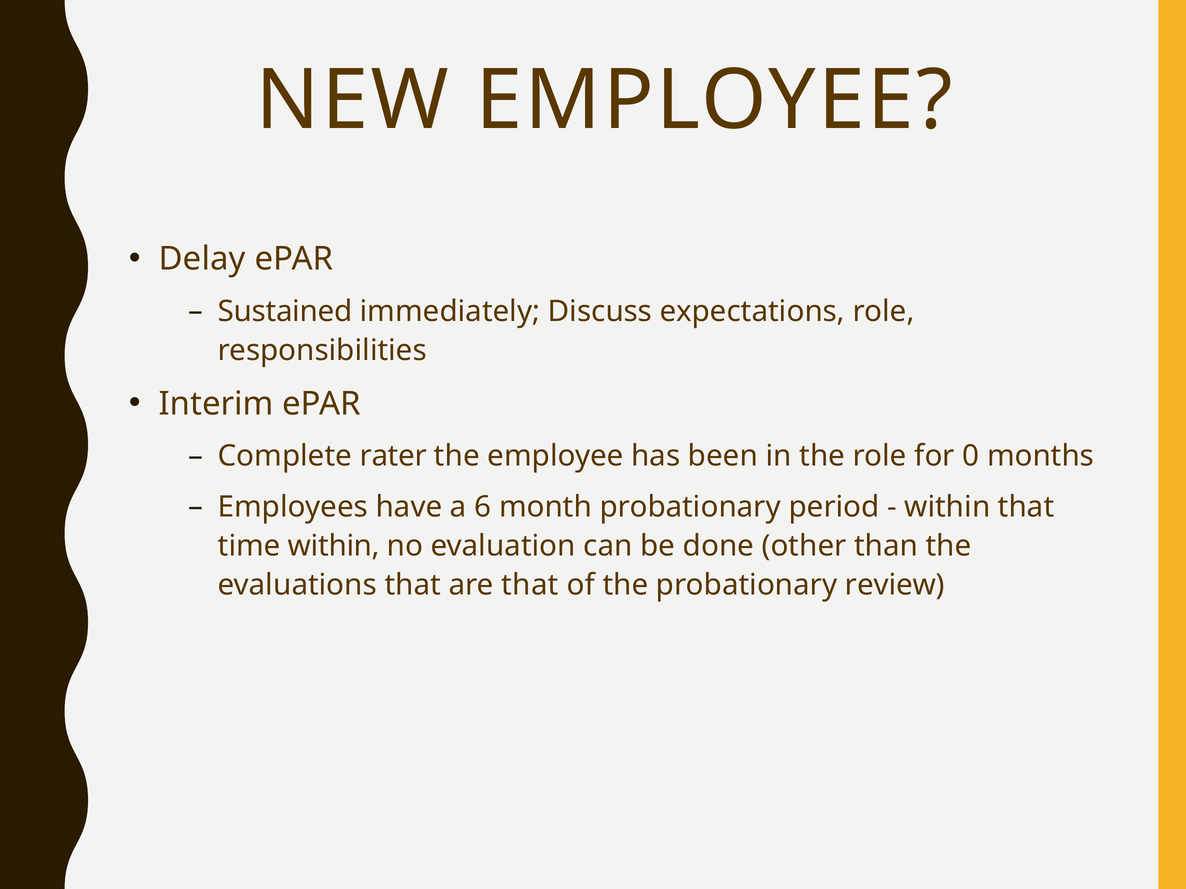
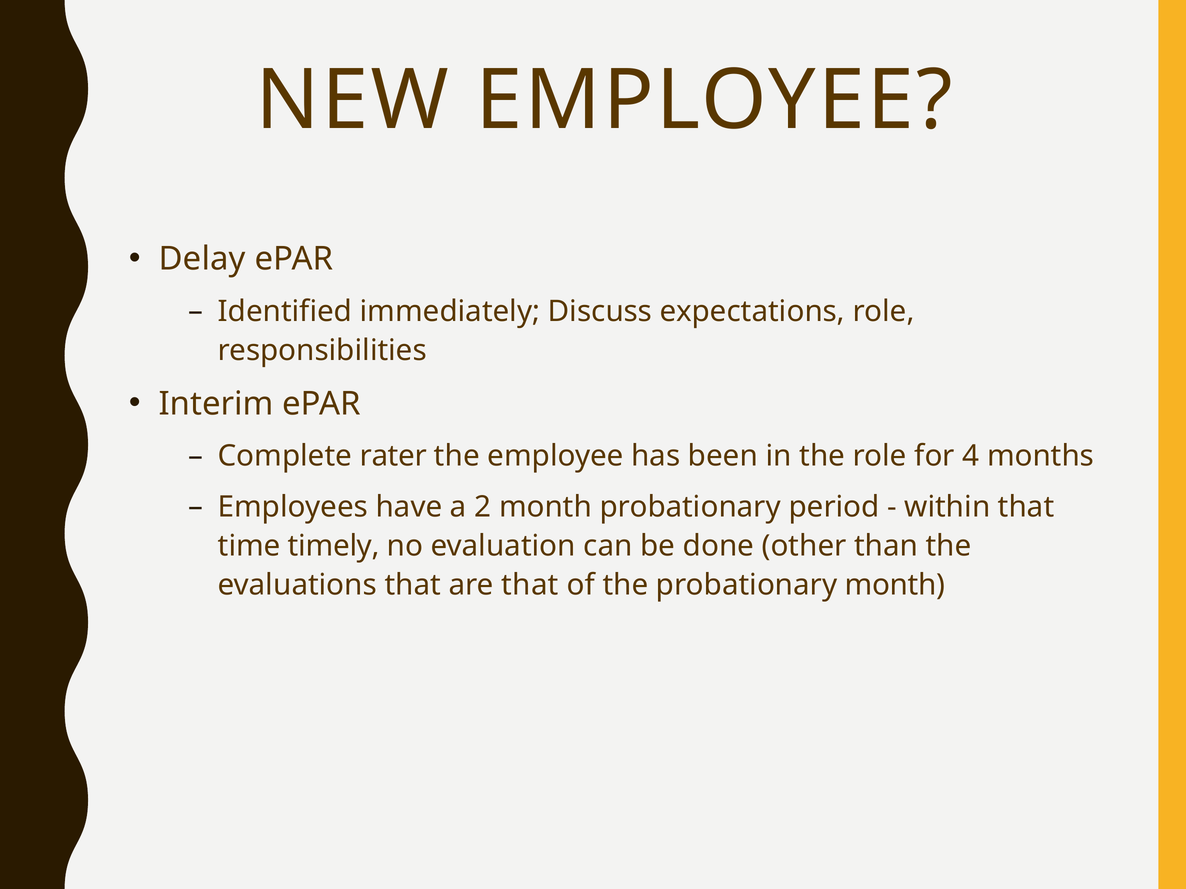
Sustained: Sustained -> Identified
0: 0 -> 4
6: 6 -> 2
time within: within -> timely
probationary review: review -> month
